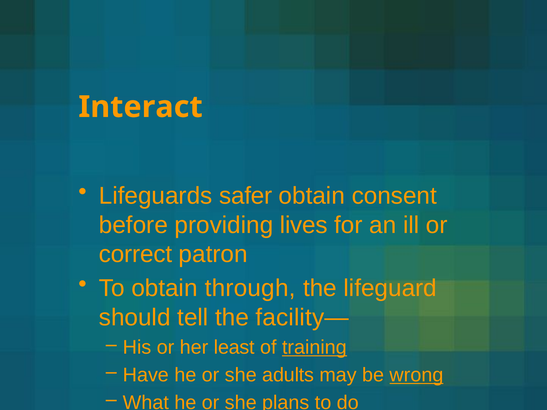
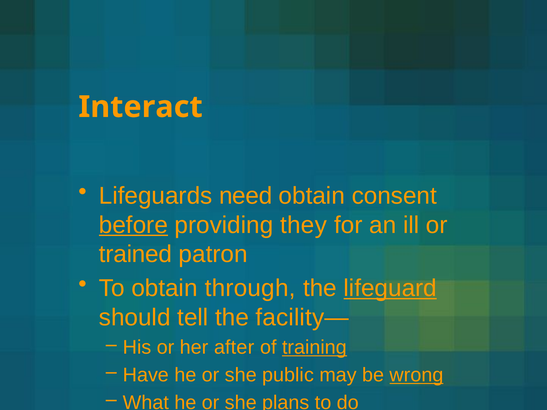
safer: safer -> need
before underline: none -> present
lives: lives -> they
correct: correct -> trained
lifeguard underline: none -> present
least: least -> after
adults: adults -> public
